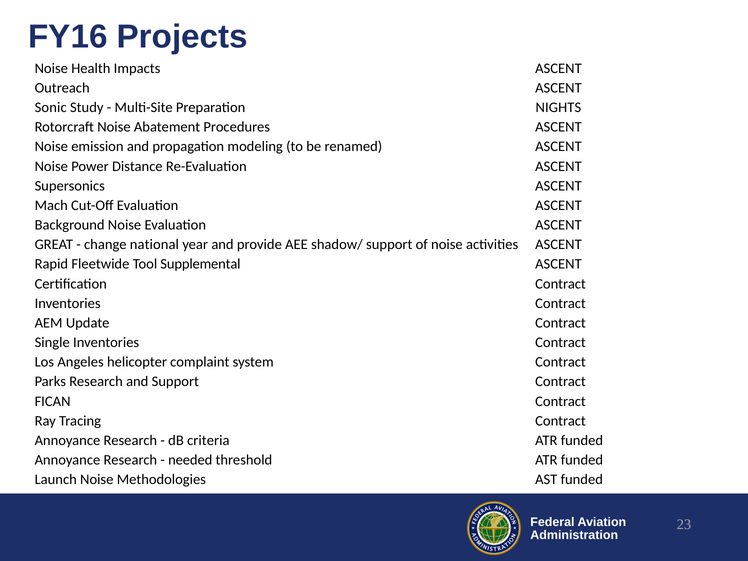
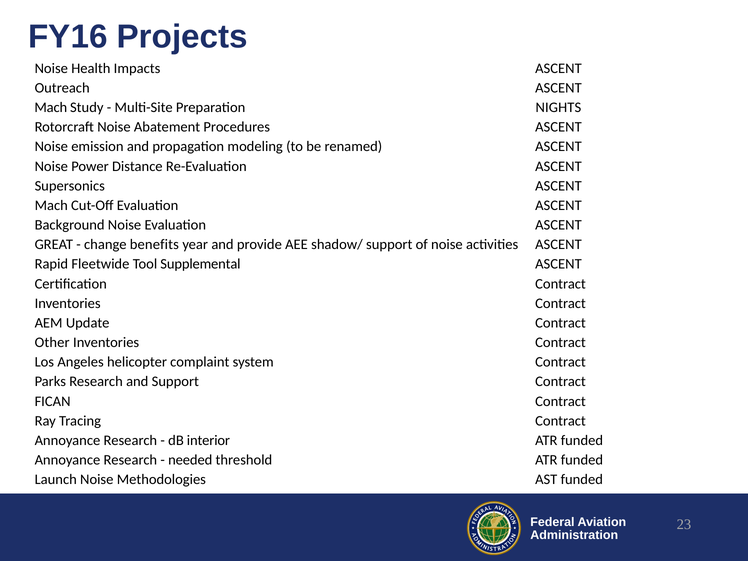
Sonic at (51, 107): Sonic -> Mach
national: national -> benefits
Single: Single -> Other
criteria: criteria -> interior
